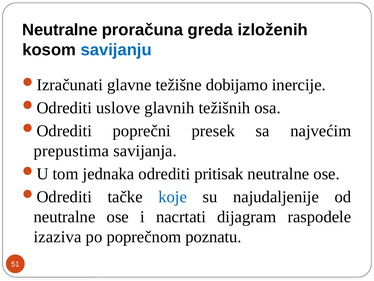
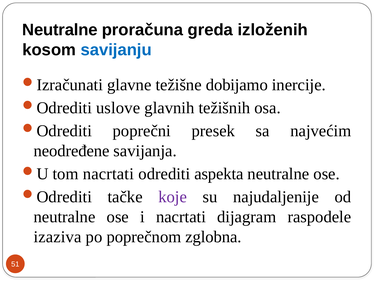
prepustima: prepustima -> neodređene
tom jednaka: jednaka -> nacrtati
pritisak: pritisak -> aspekta
koje colour: blue -> purple
poznatu: poznatu -> zglobna
